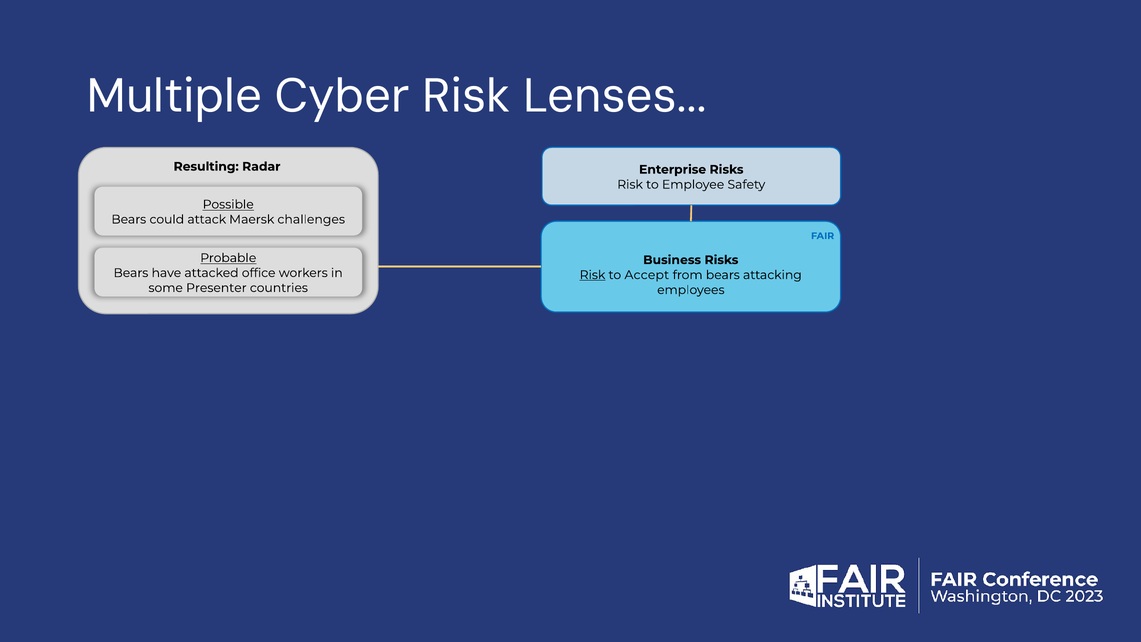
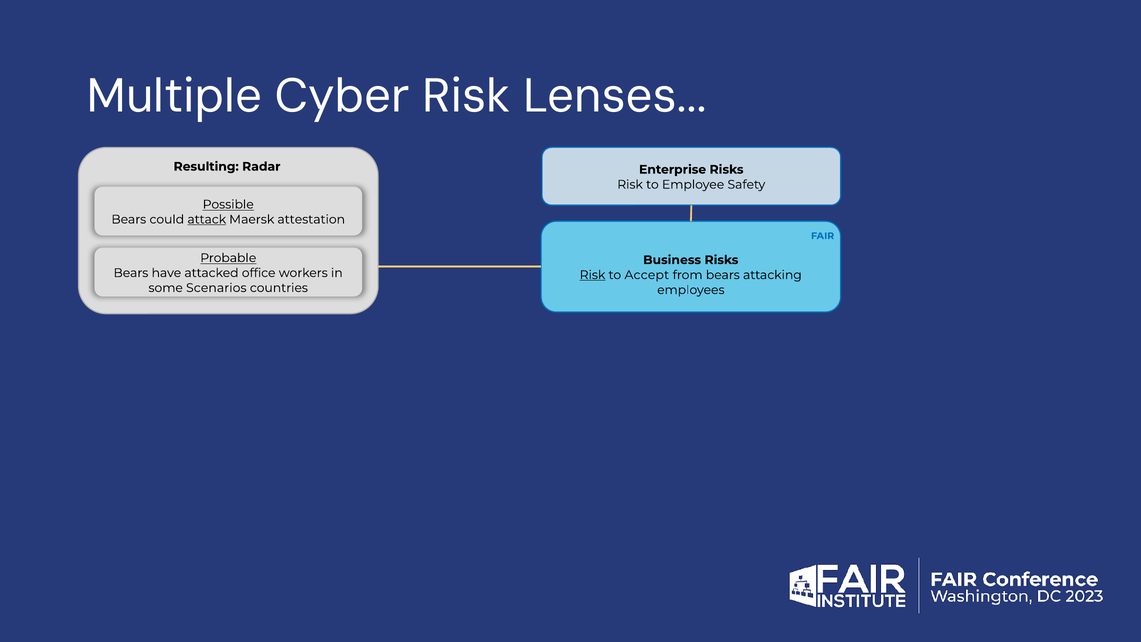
attack underline: none -> present
challenges: challenges -> attestation
Presenter: Presenter -> Scenarios
